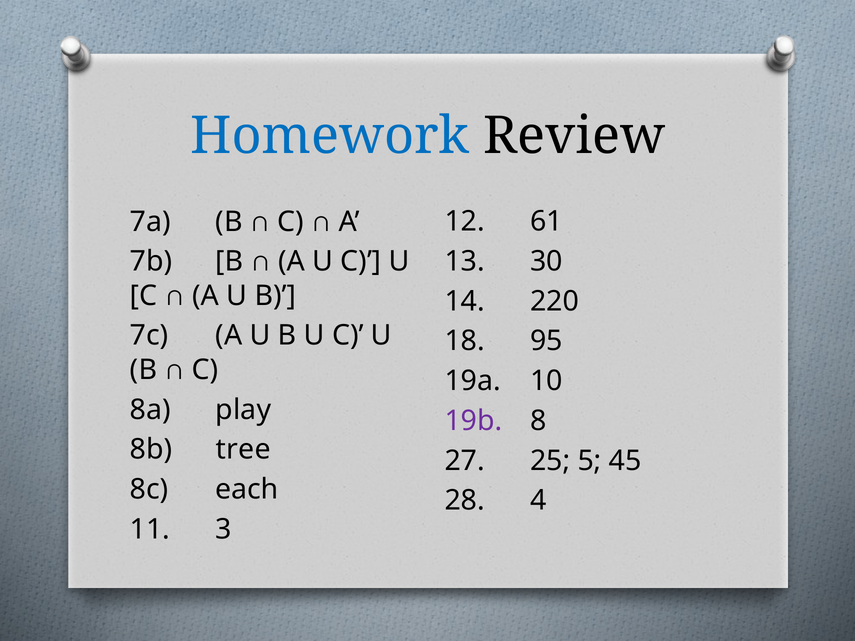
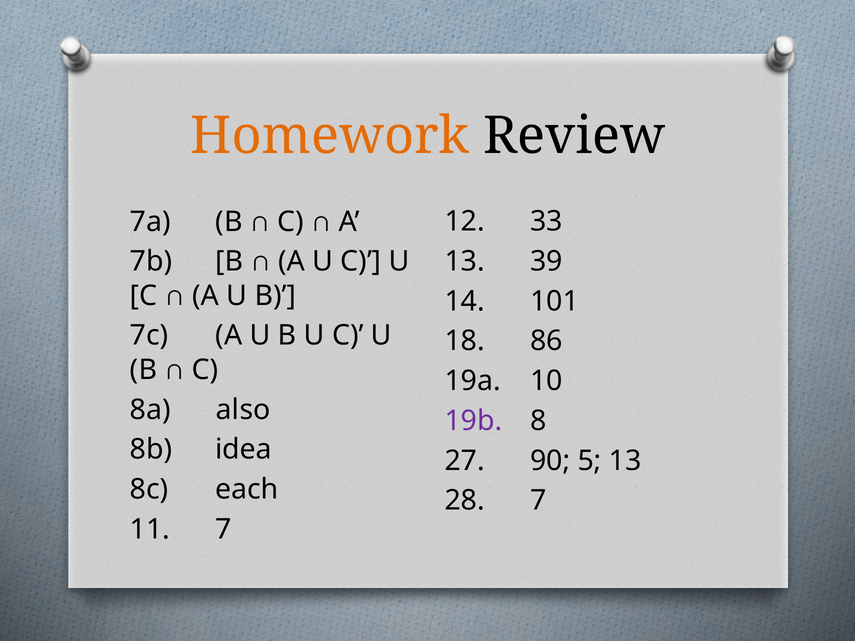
Homework colour: blue -> orange
61: 61 -> 33
30: 30 -> 39
220: 220 -> 101
95: 95 -> 86
play: play -> also
tree: tree -> idea
25: 25 -> 90
5 45: 45 -> 13
28 4: 4 -> 7
11 3: 3 -> 7
